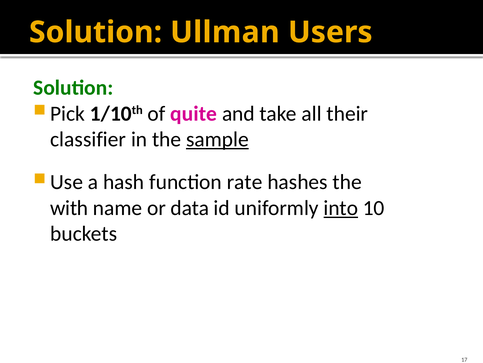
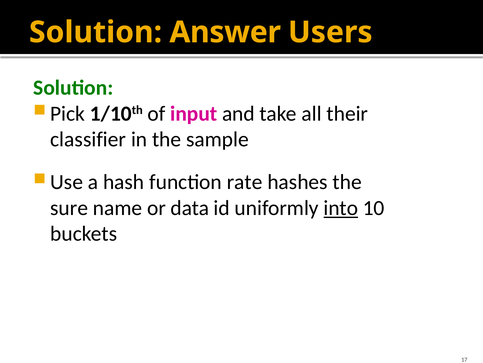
Ullman: Ullman -> Answer
quite: quite -> input
sample underline: present -> none
with: with -> sure
